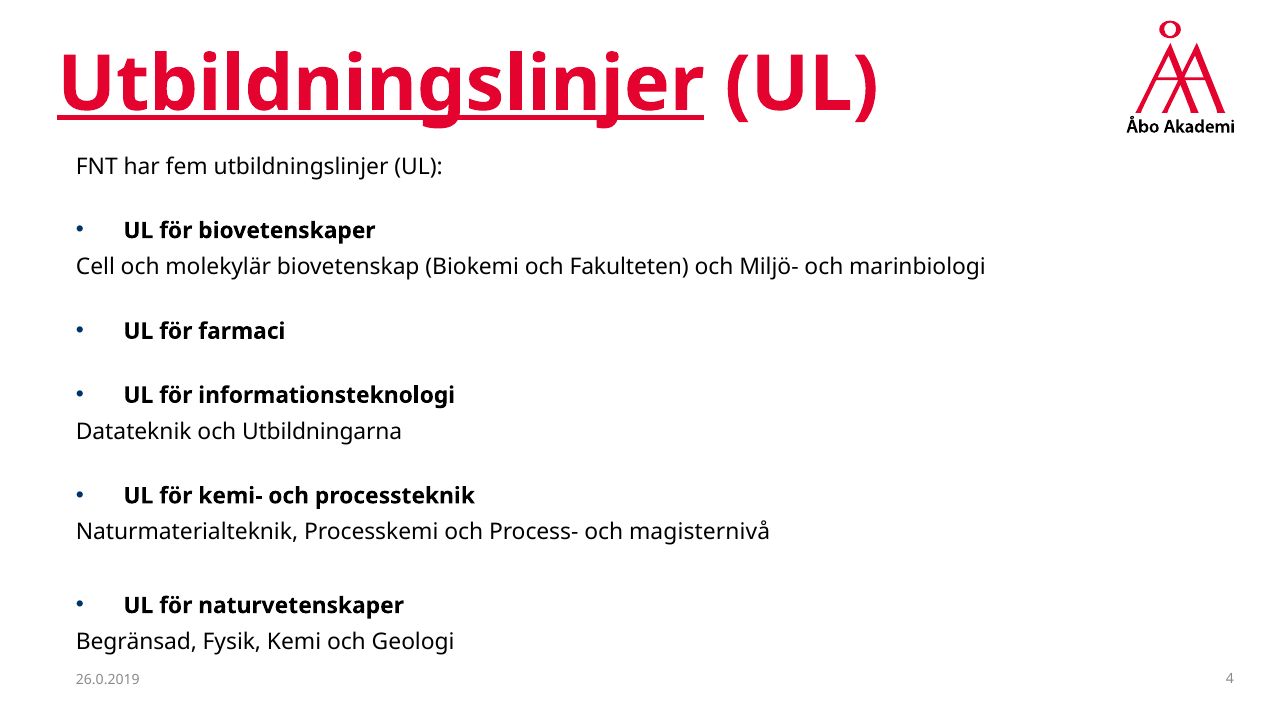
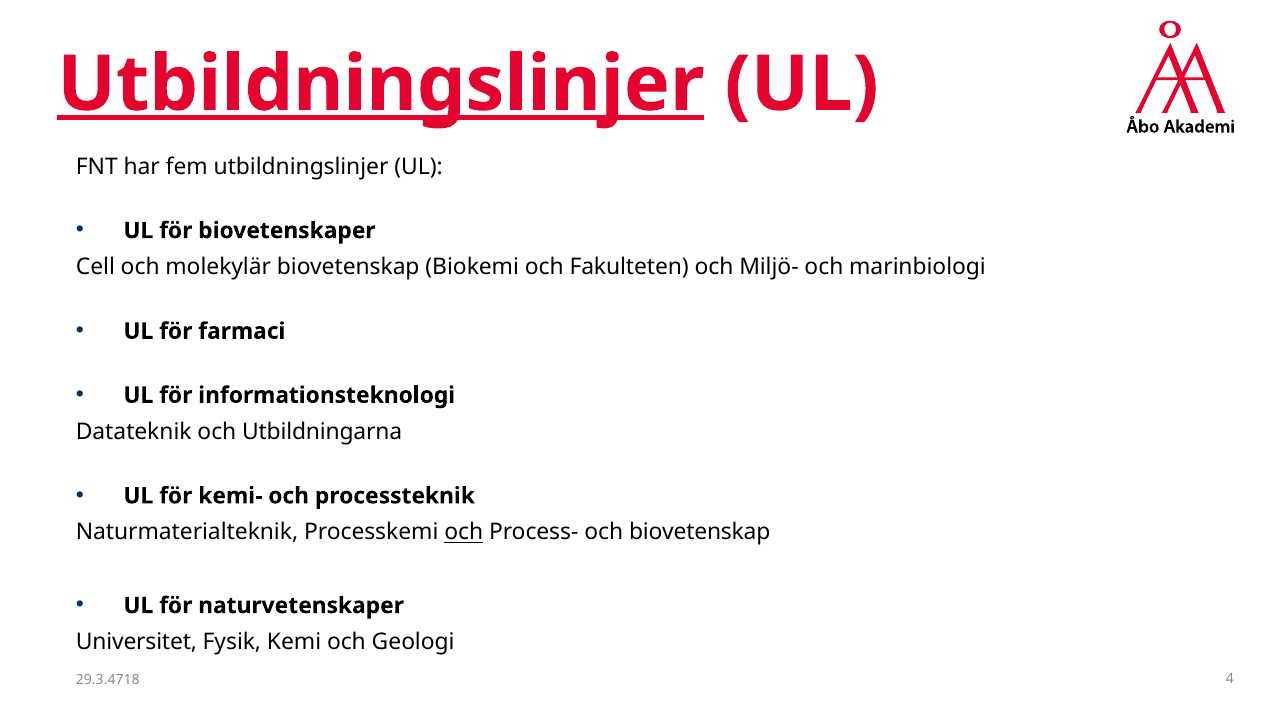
och at (464, 532) underline: none -> present
och magisternivå: magisternivå -> biovetenskap
Begränsad: Begränsad -> Universitet
26.0.2019: 26.0.2019 -> 29.3.4718
